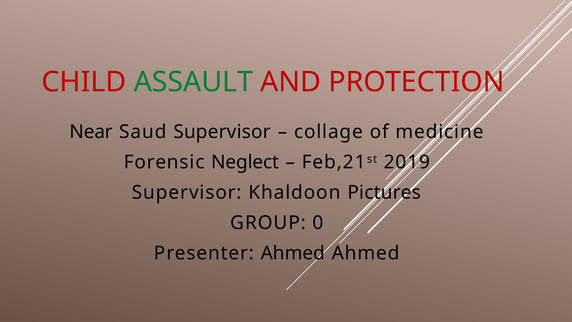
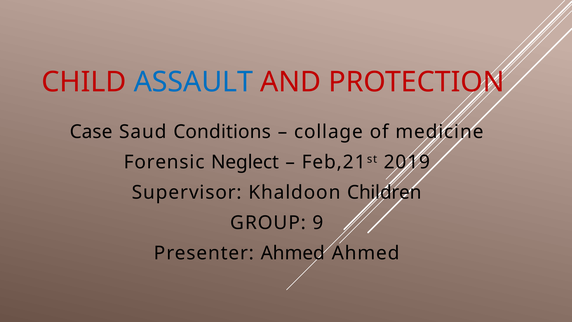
ASSAULT colour: green -> blue
Near: Near -> Case
Saud Supervisor: Supervisor -> Conditions
Pictures: Pictures -> Children
0: 0 -> 9
